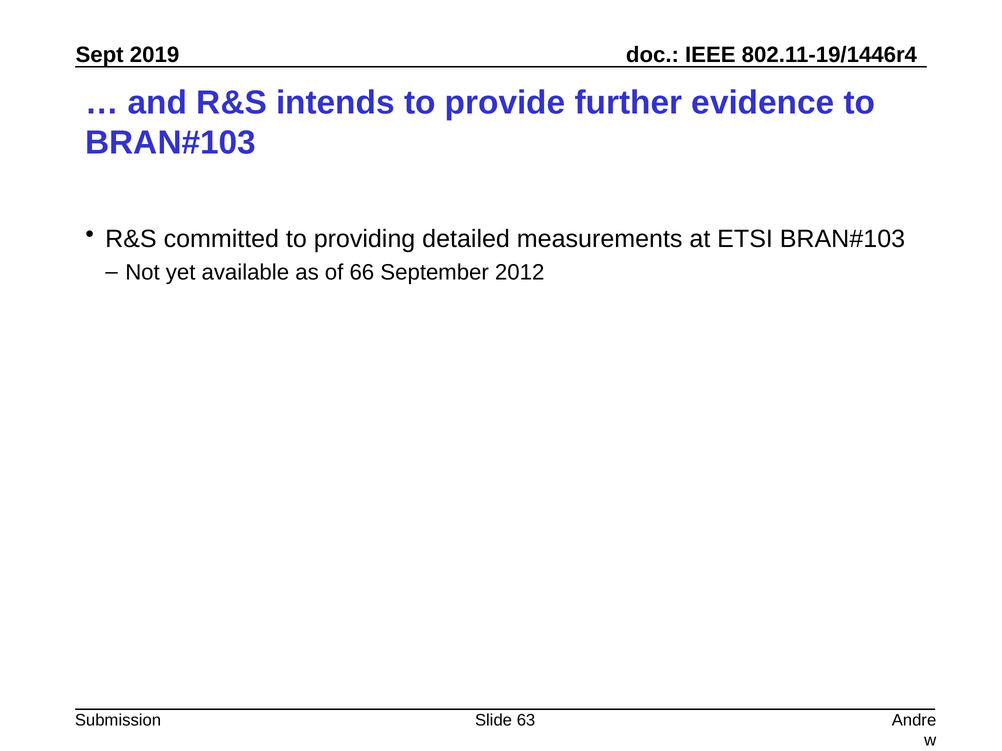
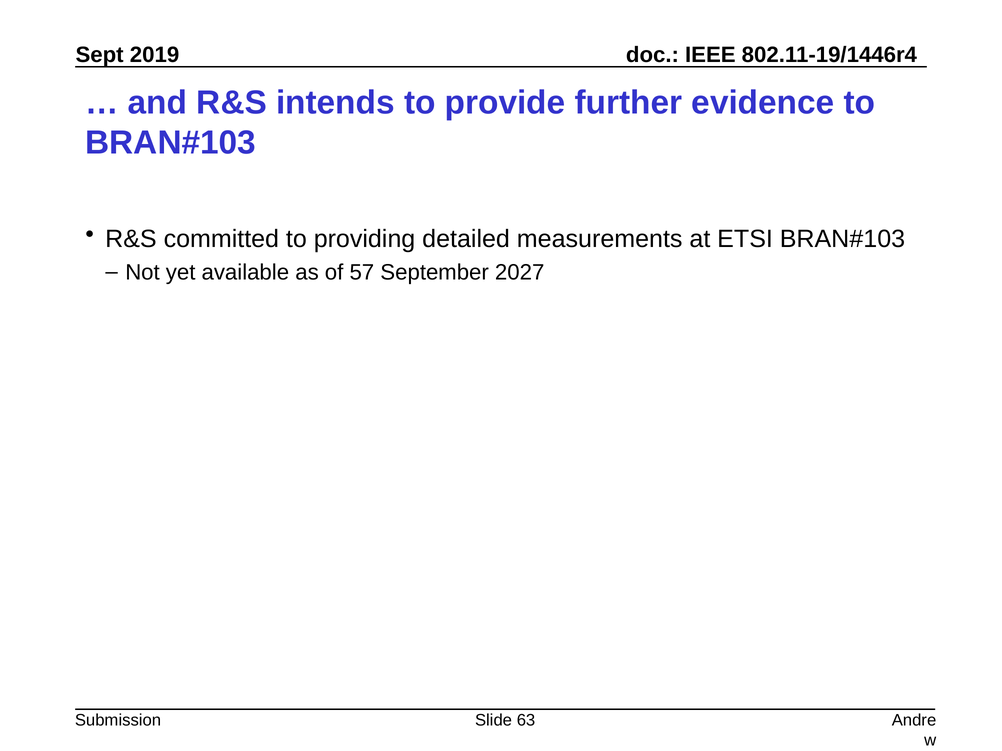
66: 66 -> 57
2012: 2012 -> 2027
